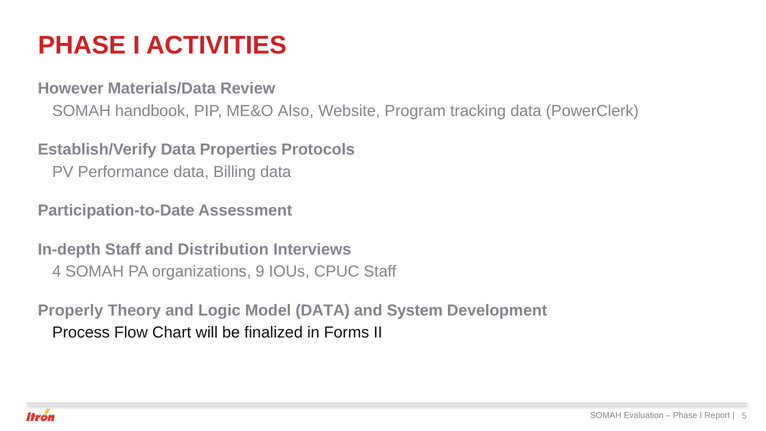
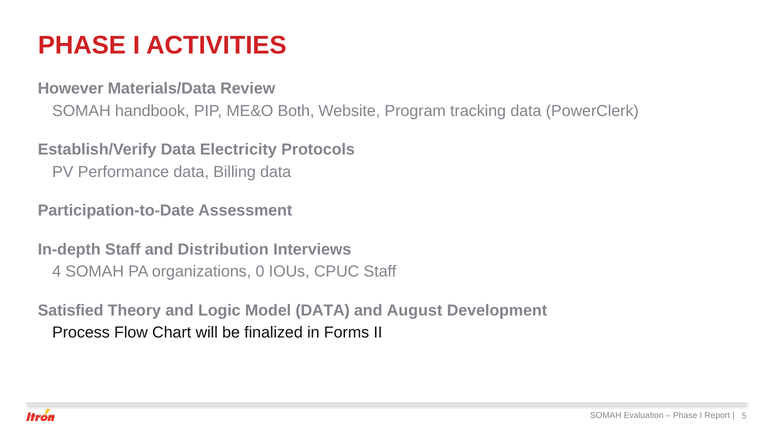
Also: Also -> Both
Properties: Properties -> Electricity
9: 9 -> 0
Properly: Properly -> Satisfied
System: System -> August
